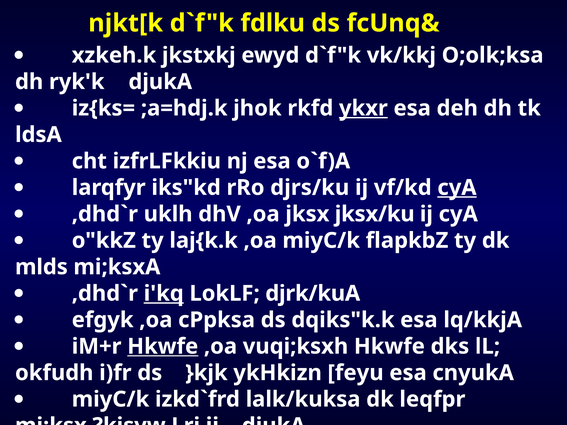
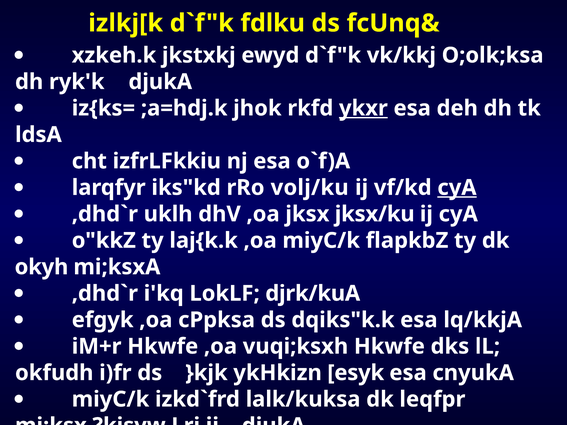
njkt[k: njkt[k -> izlkj[k
djrs/ku: djrs/ku -> volj/ku
mlds: mlds -> okyh
i'kq underline: present -> none
Hkwfe at (163, 347) underline: present -> none
feyu: feyu -> esyk
